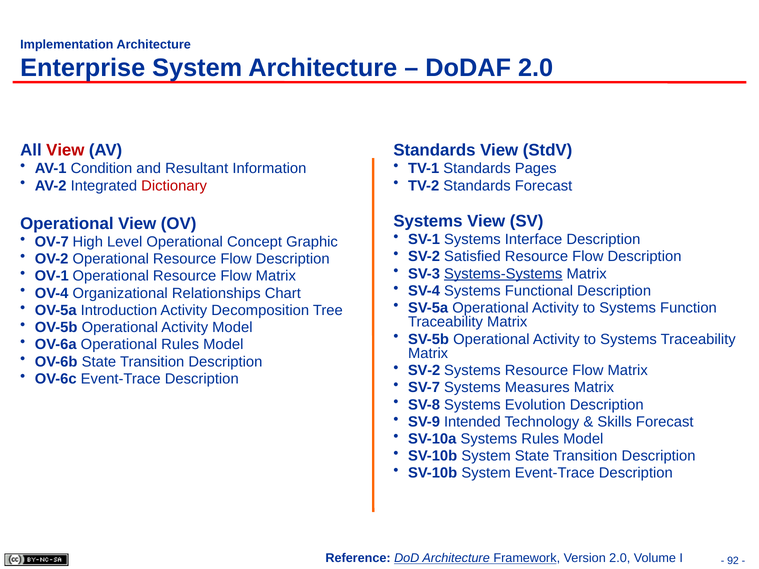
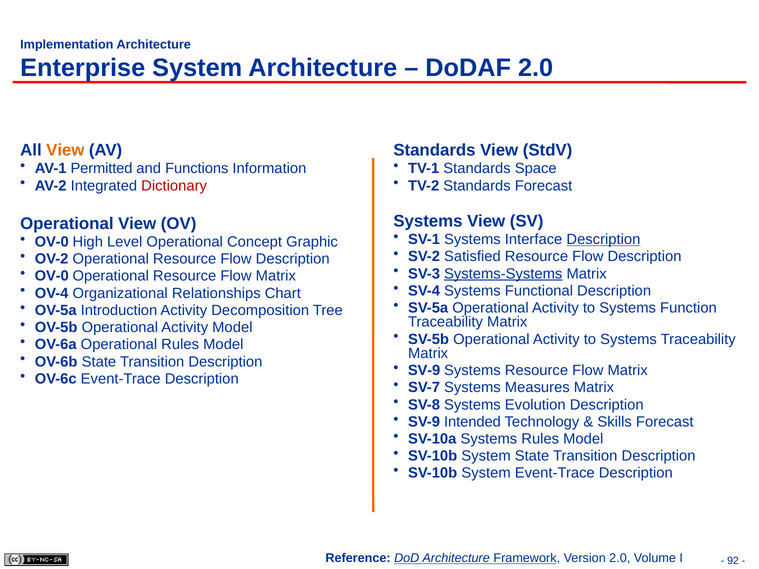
View at (65, 150) colour: red -> orange
Condition: Condition -> Permitted
Resultant: Resultant -> Functions
Pages: Pages -> Space
Description at (603, 240) underline: none -> present
OV-7 at (52, 242): OV-7 -> OV-0
OV-1 at (52, 276): OV-1 -> OV-0
SV-2 at (424, 371): SV-2 -> SV-9
